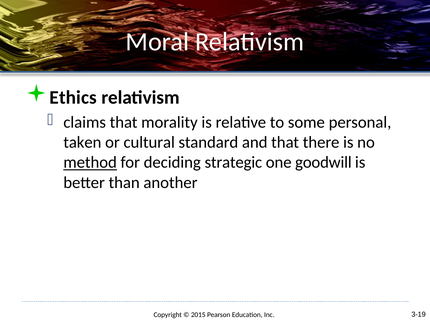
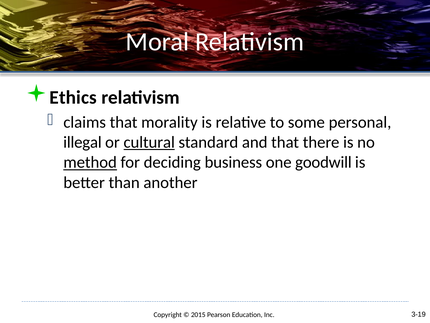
taken: taken -> illegal
cultural underline: none -> present
strategic: strategic -> business
